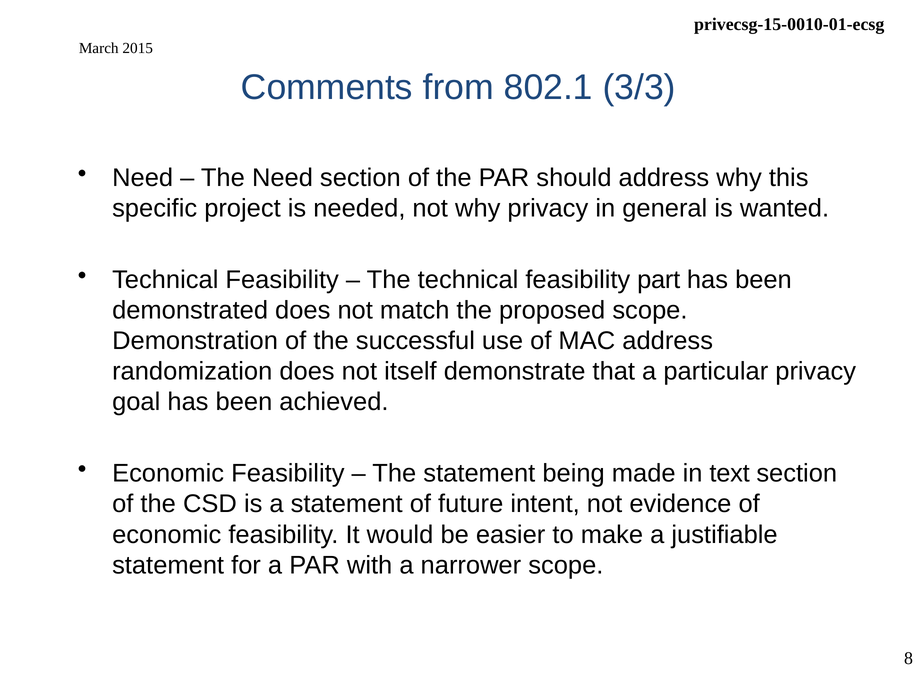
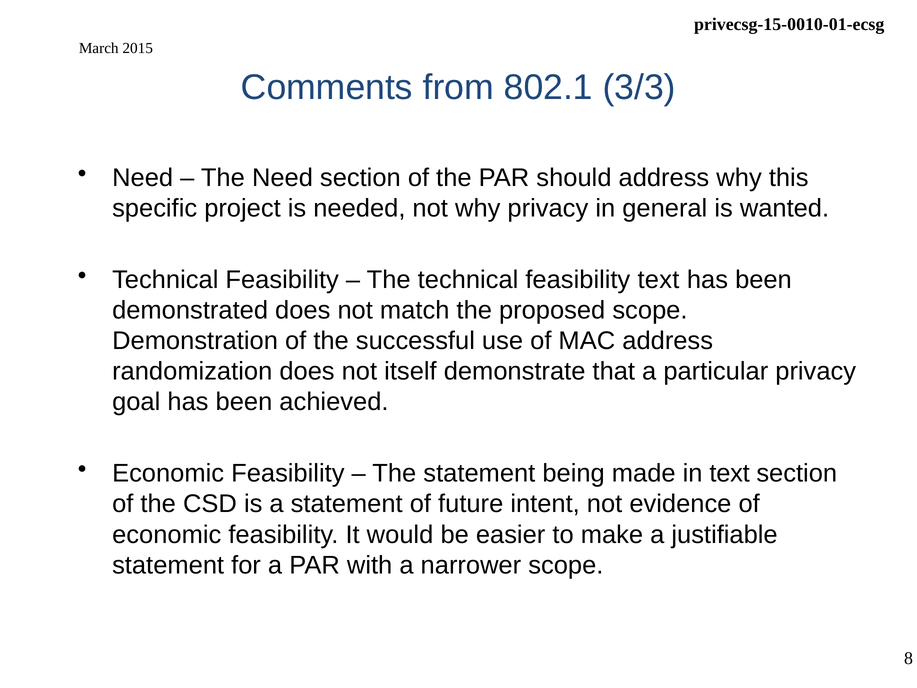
feasibility part: part -> text
